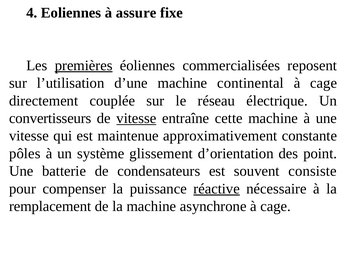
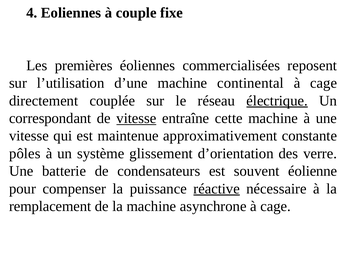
assure: assure -> couple
premières underline: present -> none
électrique underline: none -> present
convertisseurs: convertisseurs -> correspondant
point: point -> verre
consiste: consiste -> éolienne
